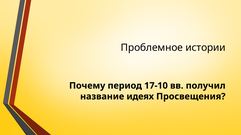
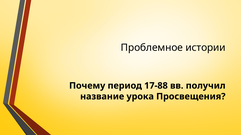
17-10: 17-10 -> 17-88
идеях: идеях -> урока
